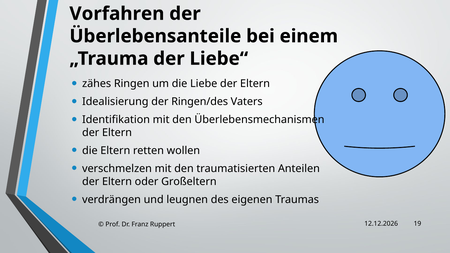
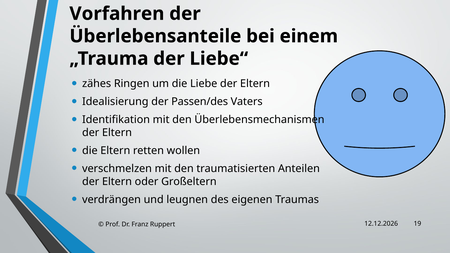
Ringen/des: Ringen/des -> Passen/des
